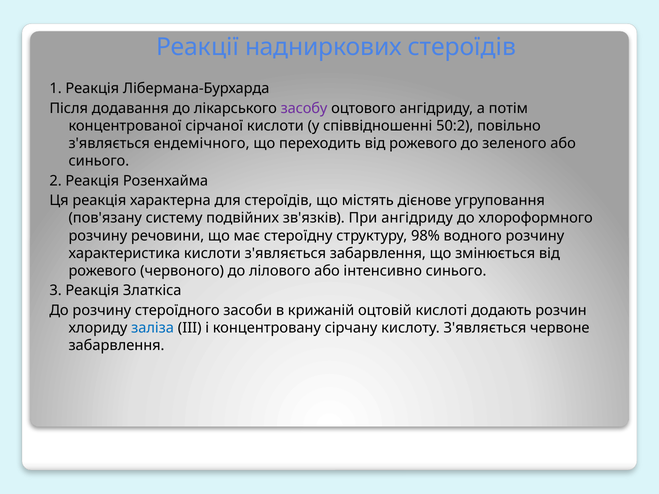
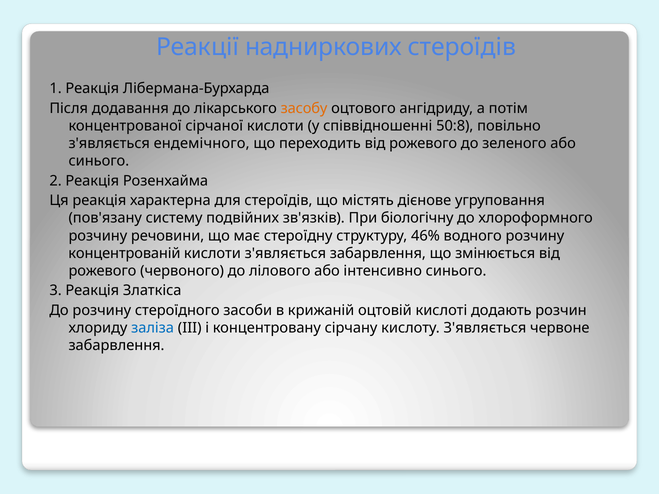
засобу colour: purple -> orange
50:2: 50:2 -> 50:8
При ангідриду: ангідриду -> біологічну
98%: 98% -> 46%
характеристика: характеристика -> концентрованій
